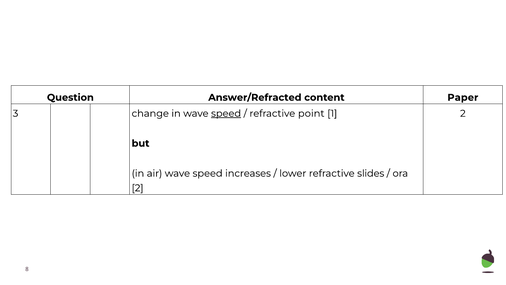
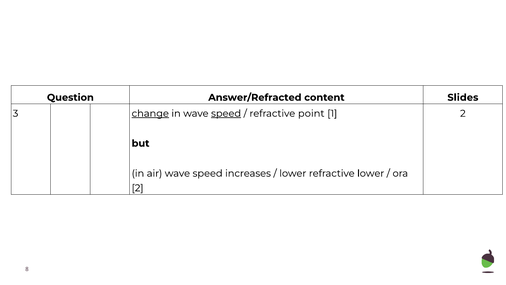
Paper: Paper -> Slides
change underline: none -> present
refractive slides: slides -> lower
